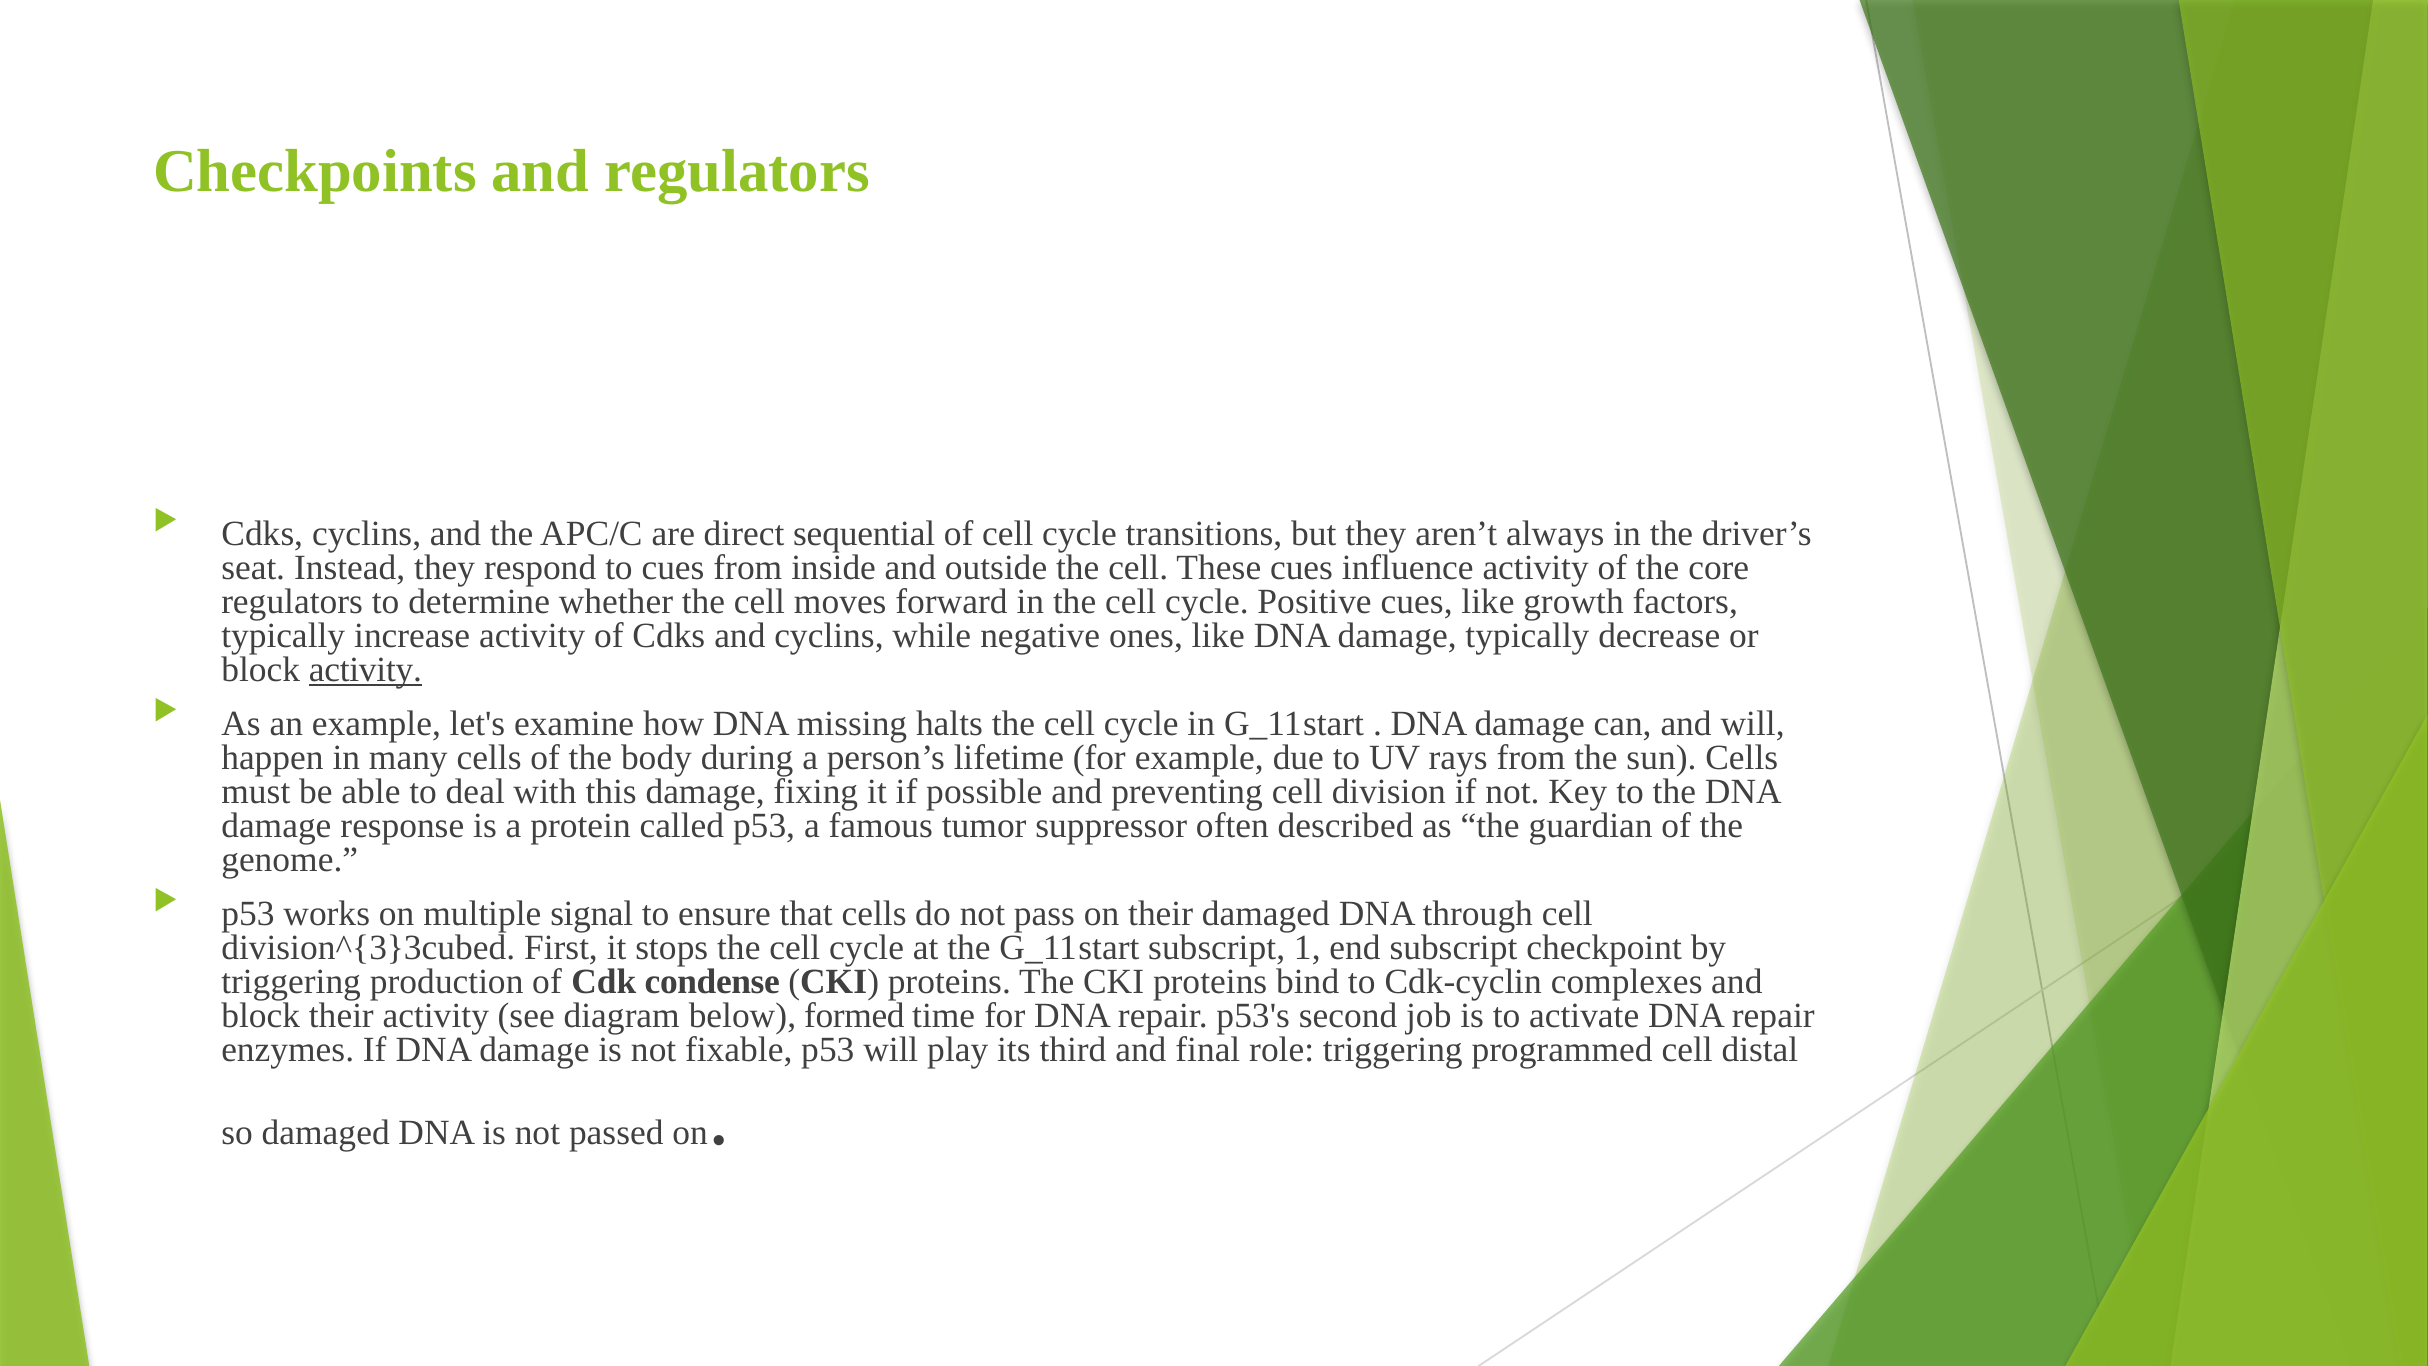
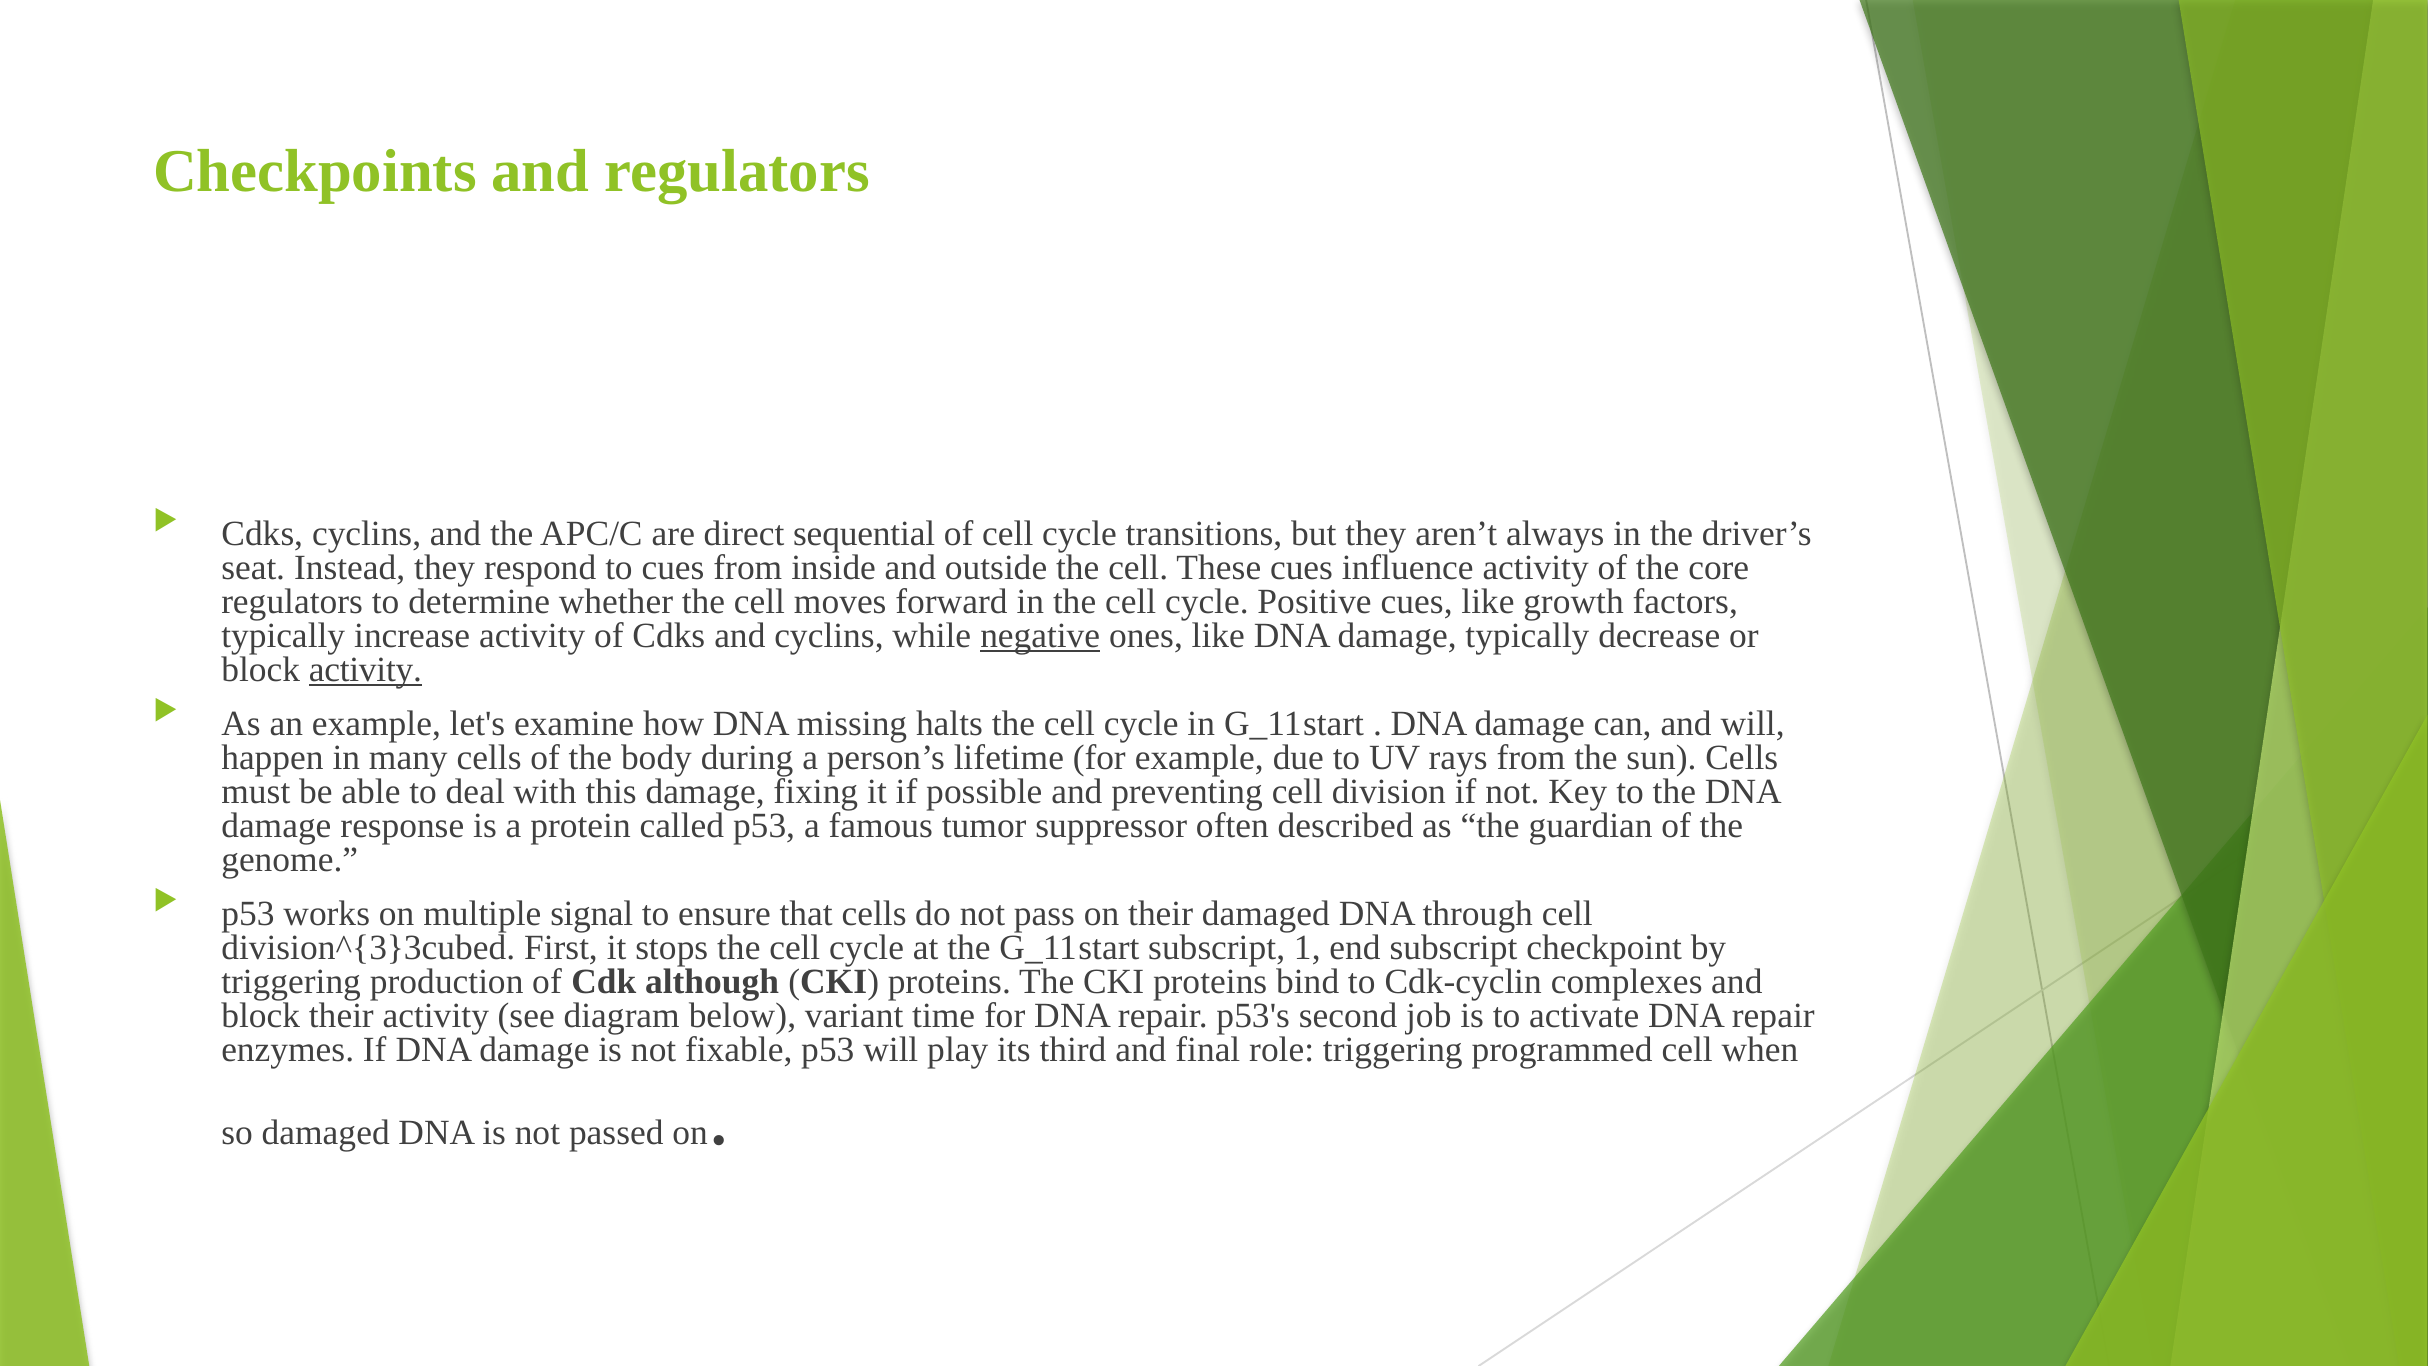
negative underline: none -> present
condense: condense -> although
formed: formed -> variant
distal: distal -> when
